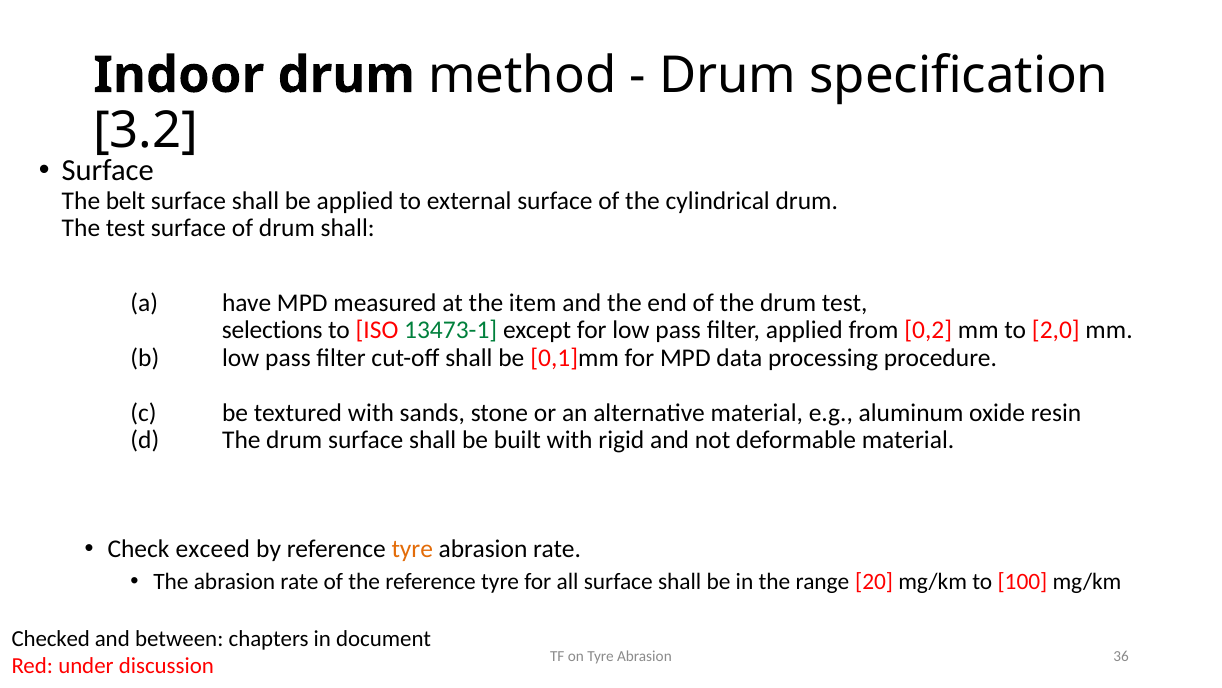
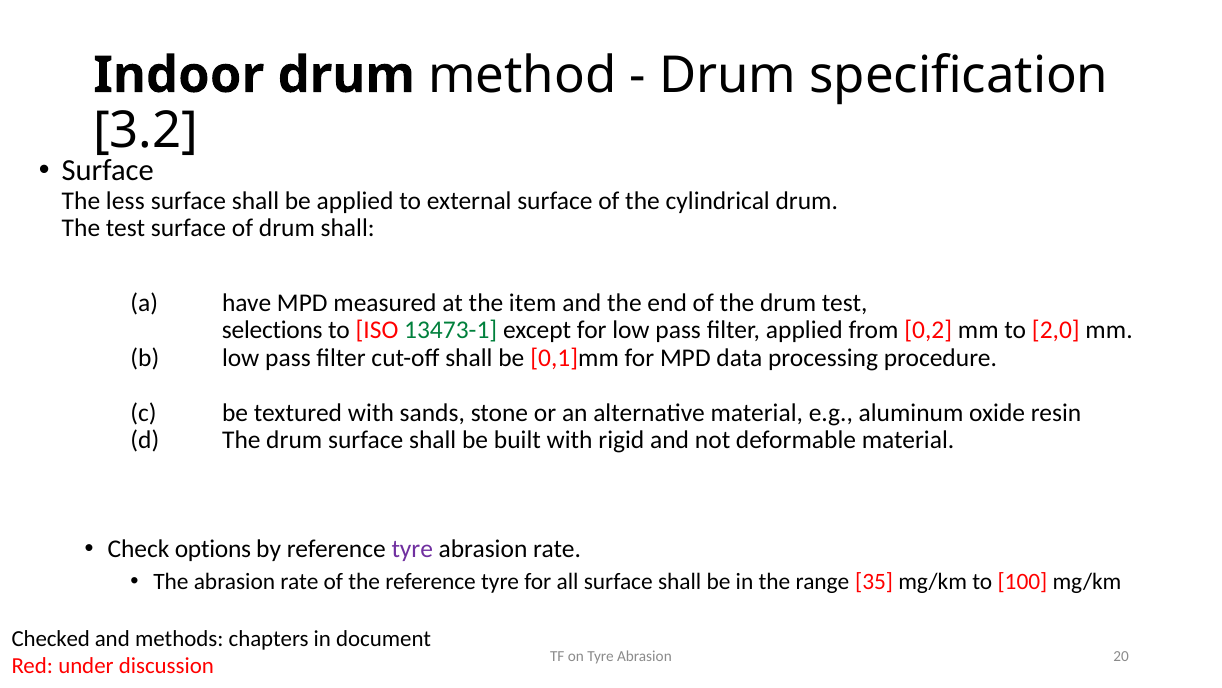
belt: belt -> less
exceed: exceed -> options
tyre at (412, 548) colour: orange -> purple
20: 20 -> 35
between: between -> methods
36: 36 -> 20
